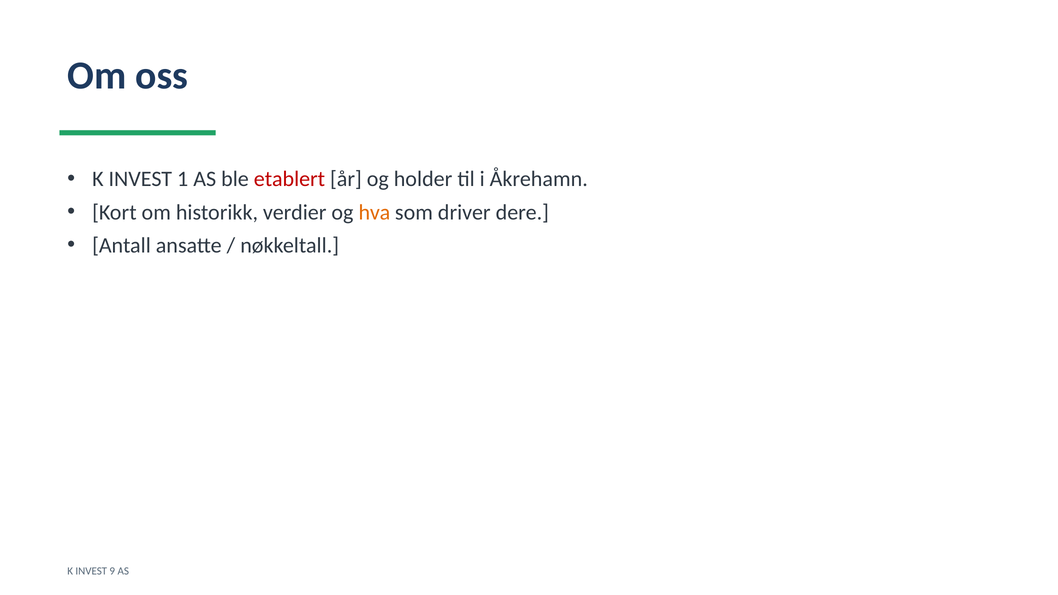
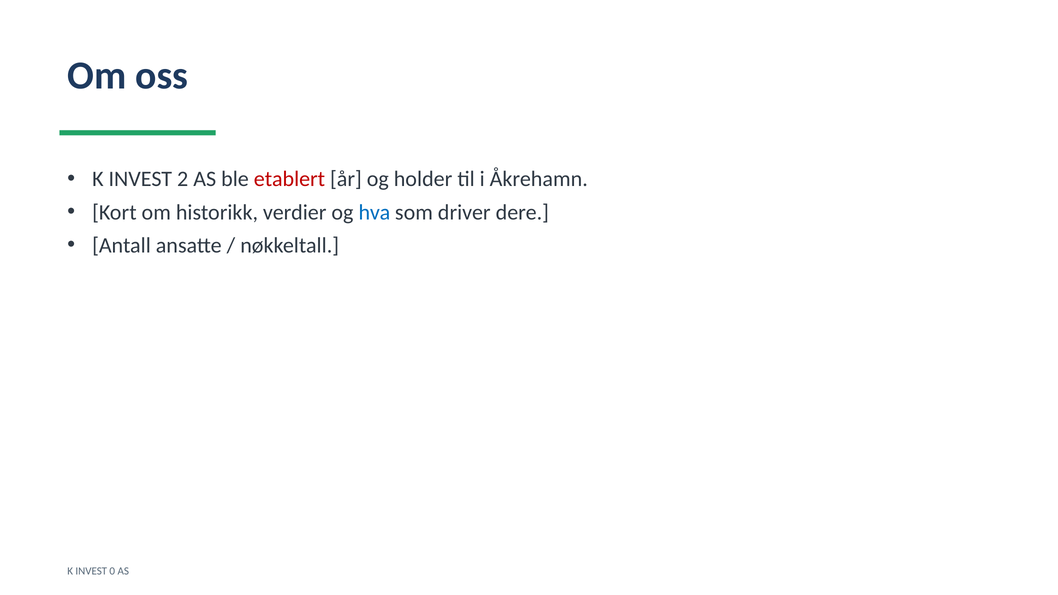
1: 1 -> 2
hva colour: orange -> blue
9: 9 -> 0
